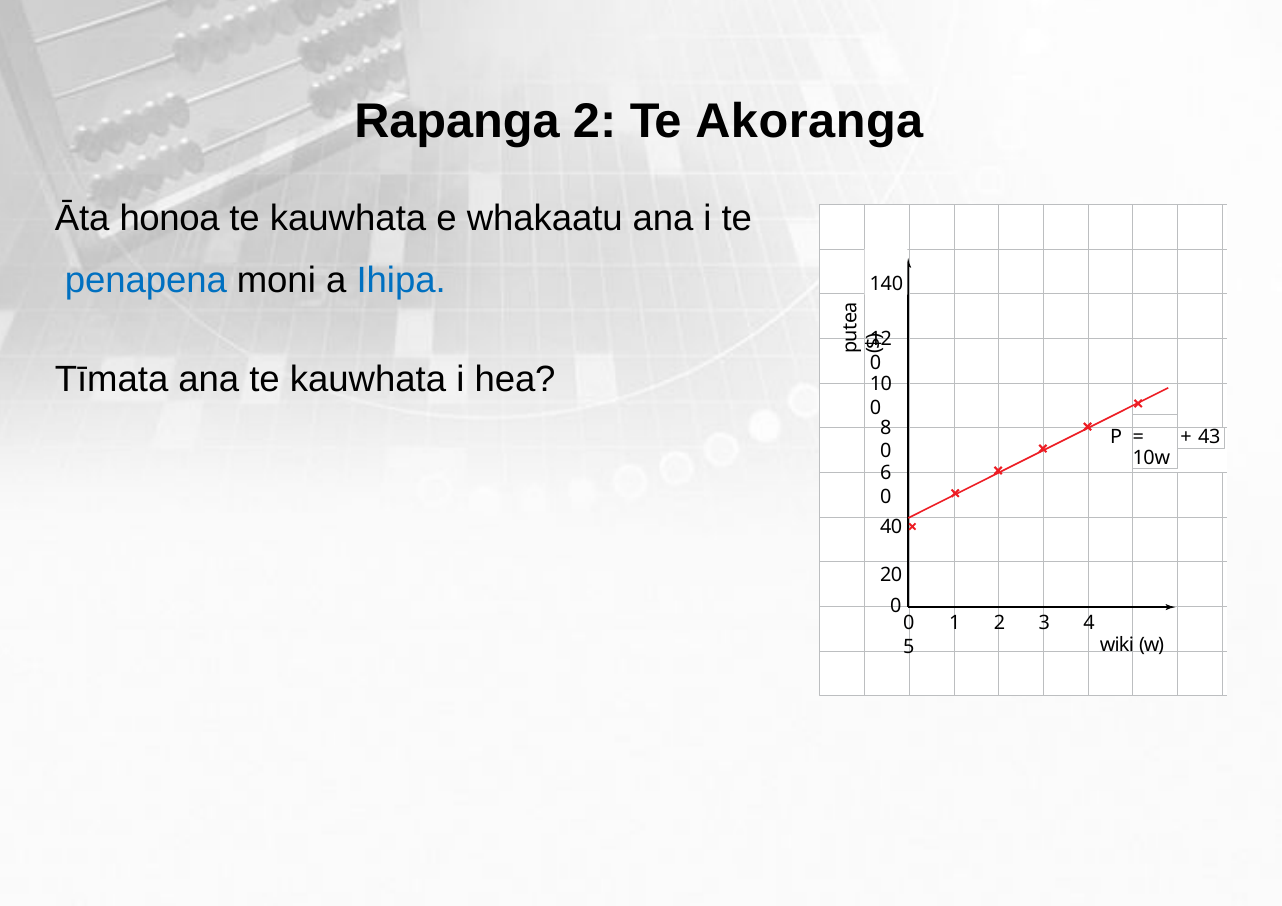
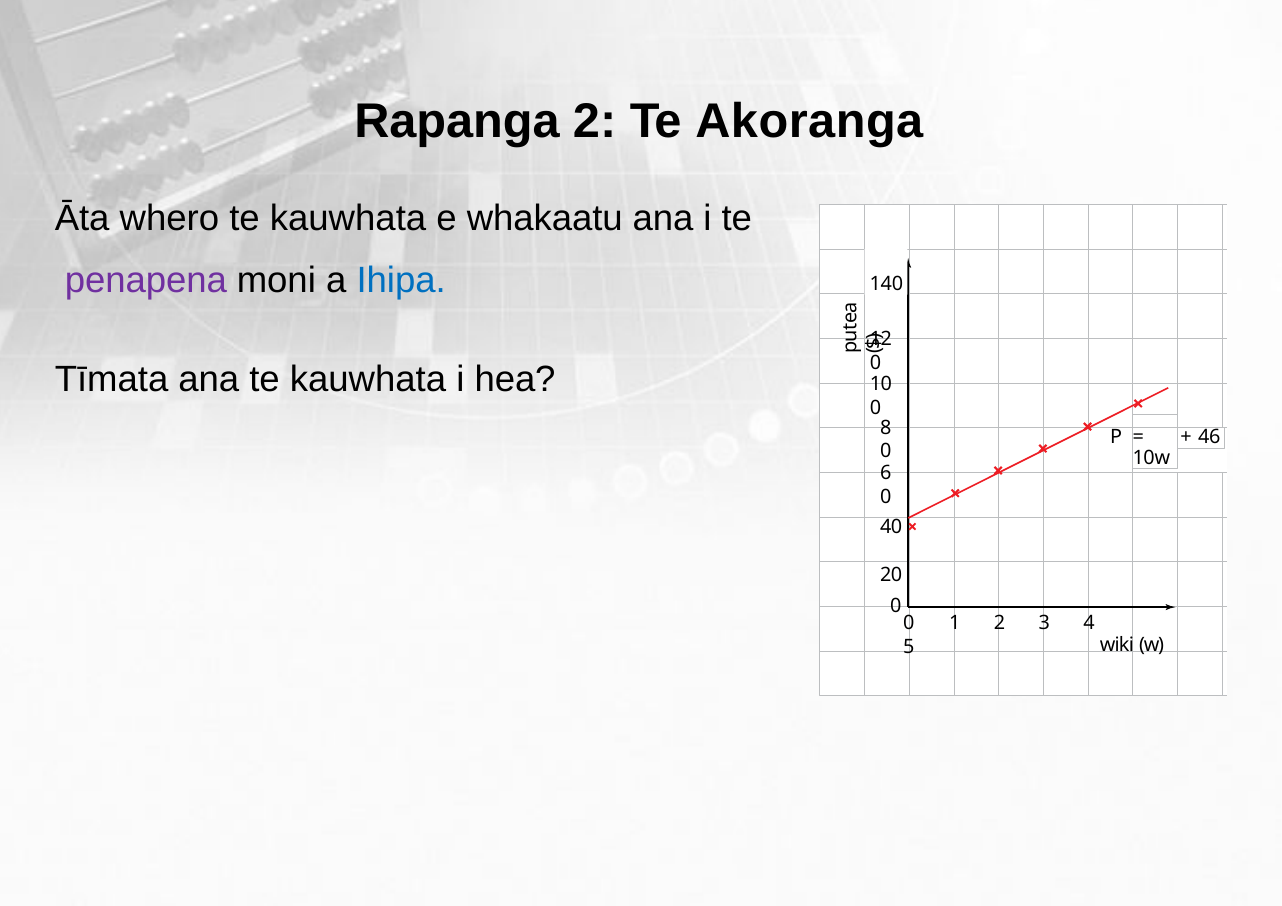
honoa: honoa -> whero
penapena colour: blue -> purple
43: 43 -> 46
